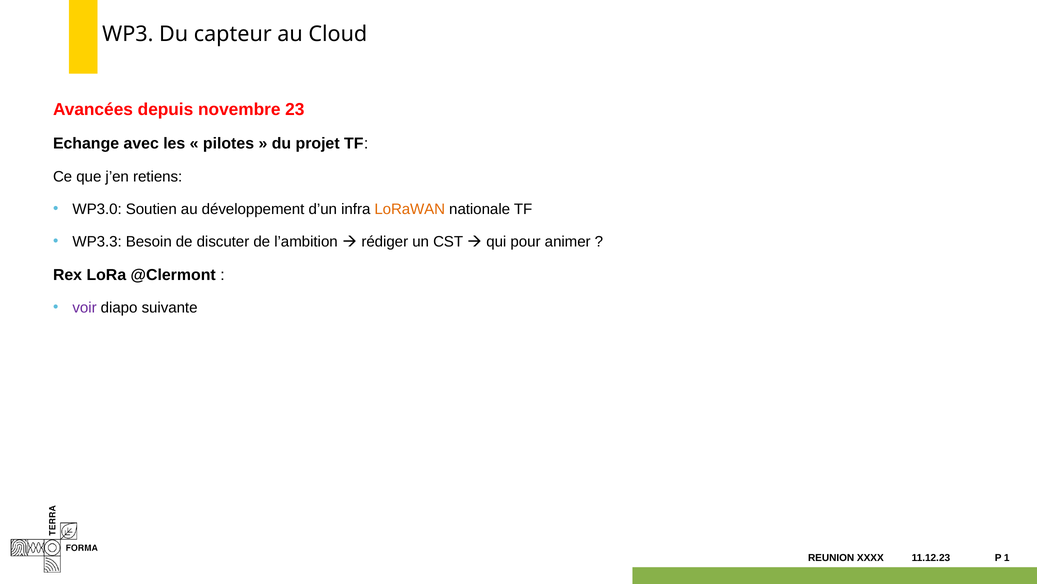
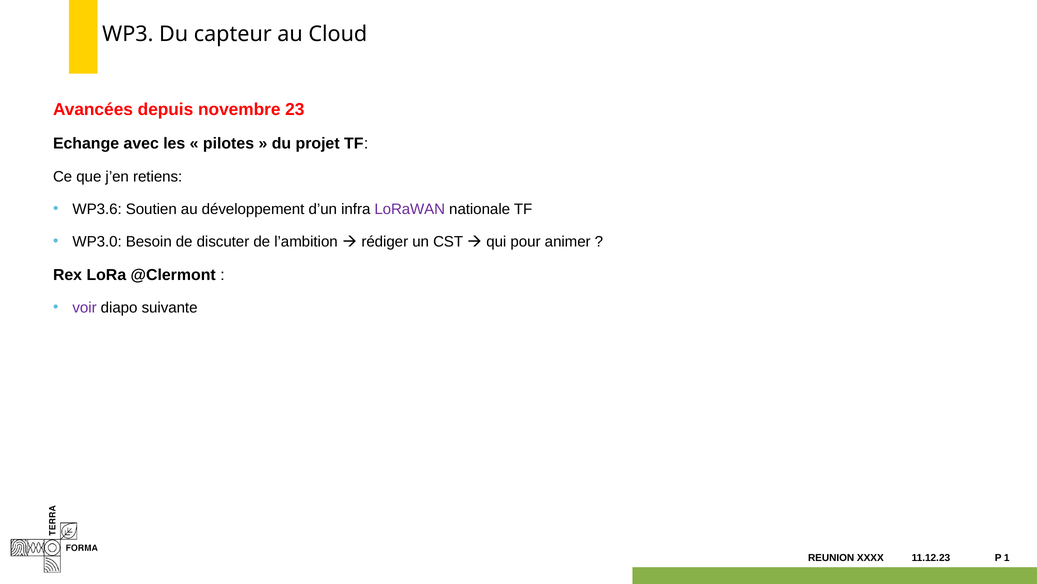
WP3.0: WP3.0 -> WP3.6
LoRaWAN colour: orange -> purple
WP3.3: WP3.3 -> WP3.0
